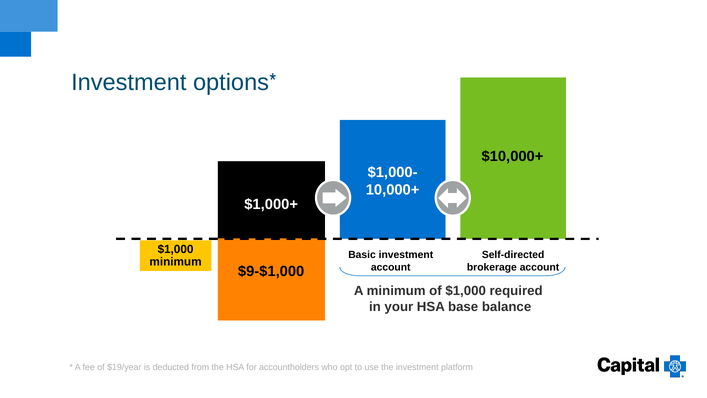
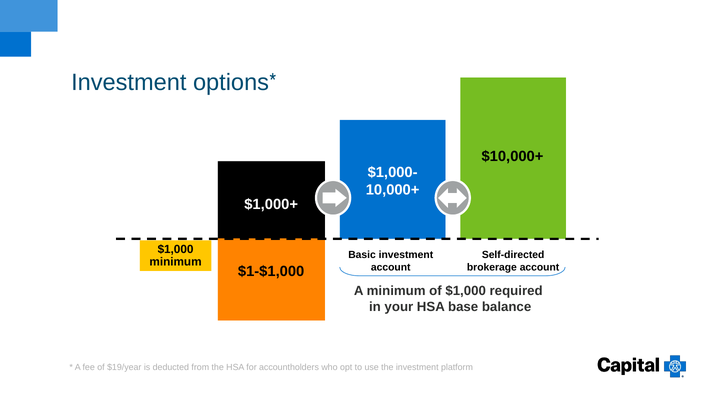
$9-$1,000: $9-$1,000 -> $1-$1,000
